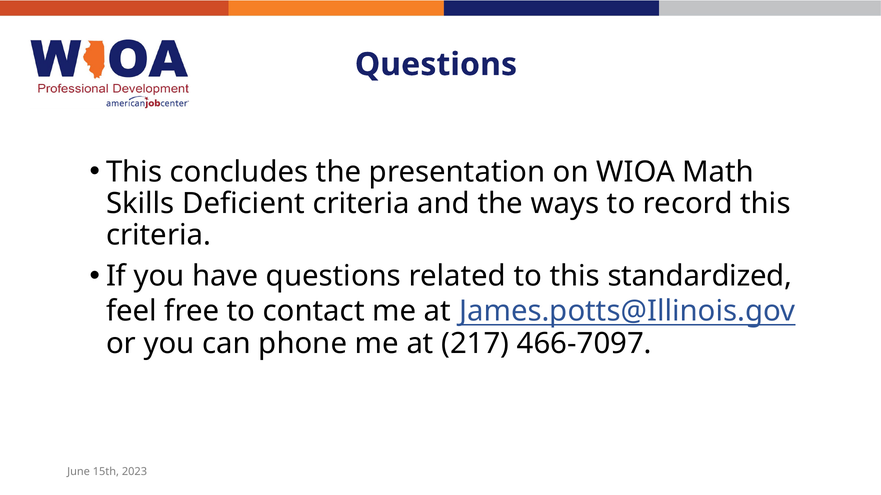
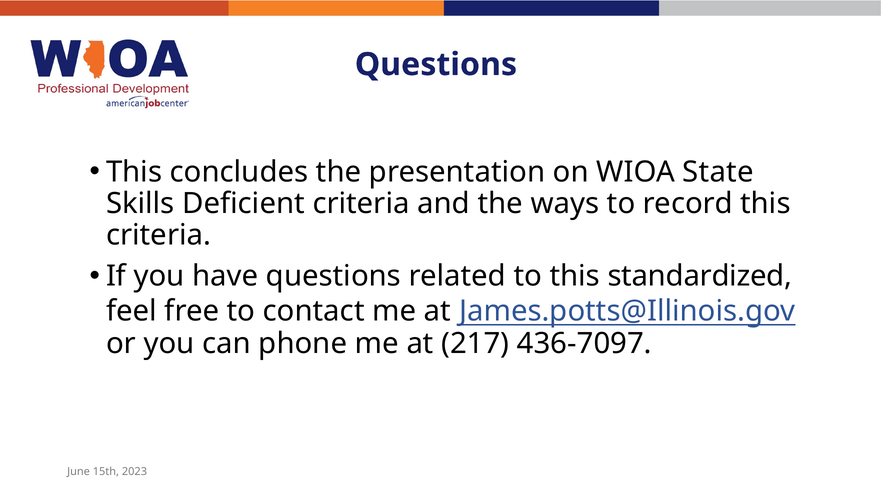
Math: Math -> State
466-7097: 466-7097 -> 436-7097
